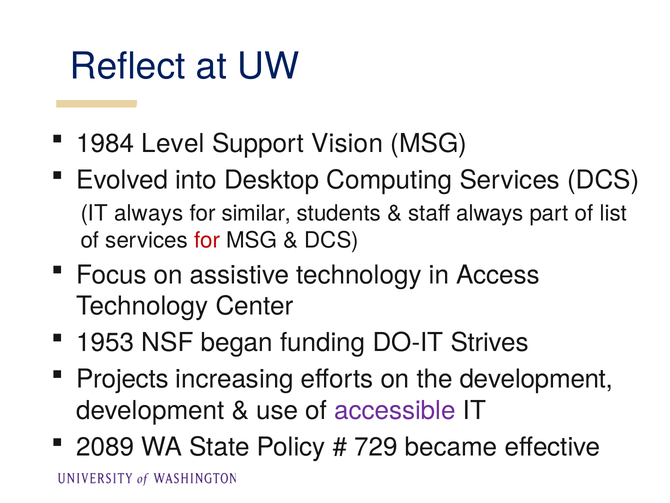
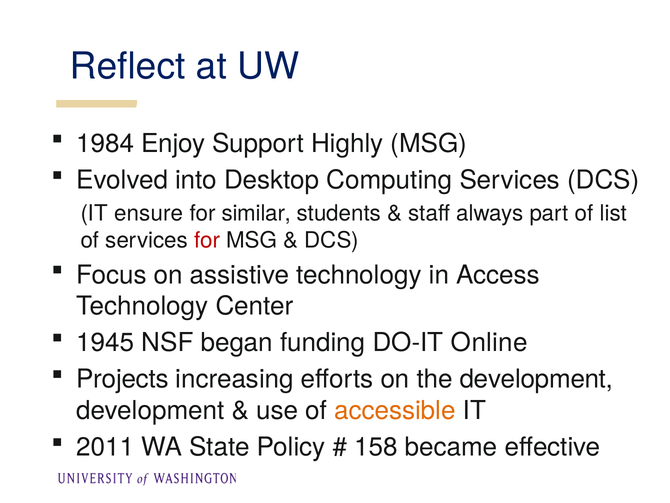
Level: Level -> Enjoy
Vision: Vision -> Highly
IT always: always -> ensure
1953: 1953 -> 1945
Strives: Strives -> Online
accessible colour: purple -> orange
2089: 2089 -> 2011
729: 729 -> 158
